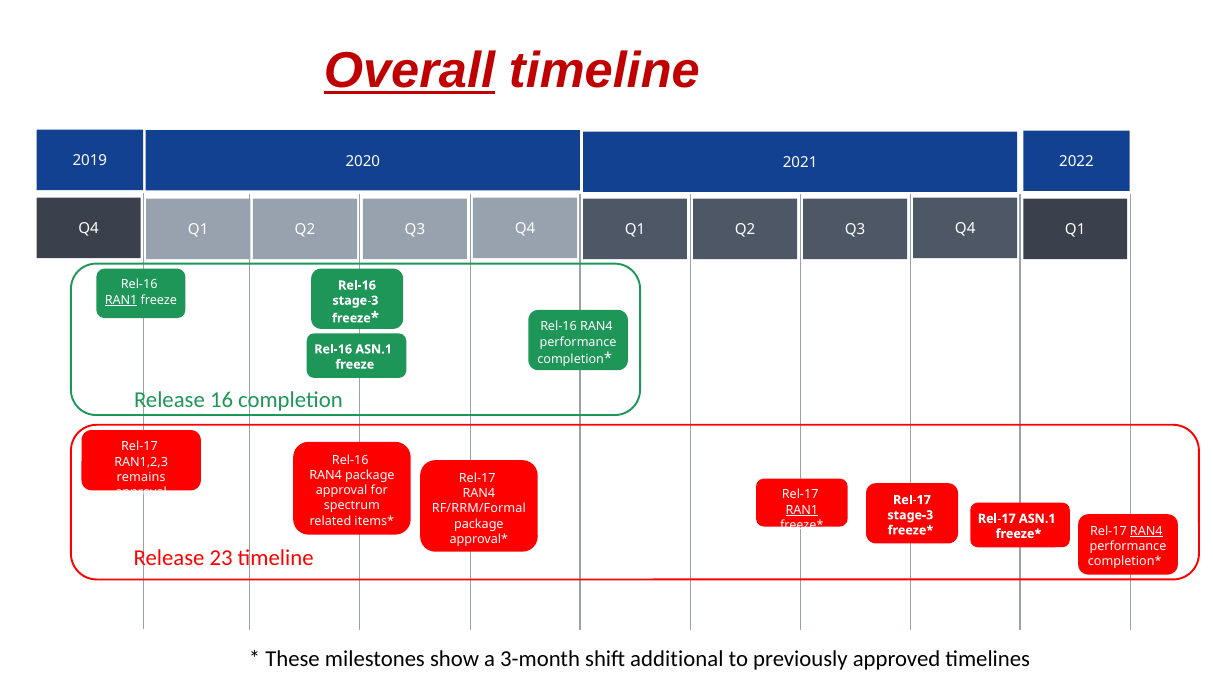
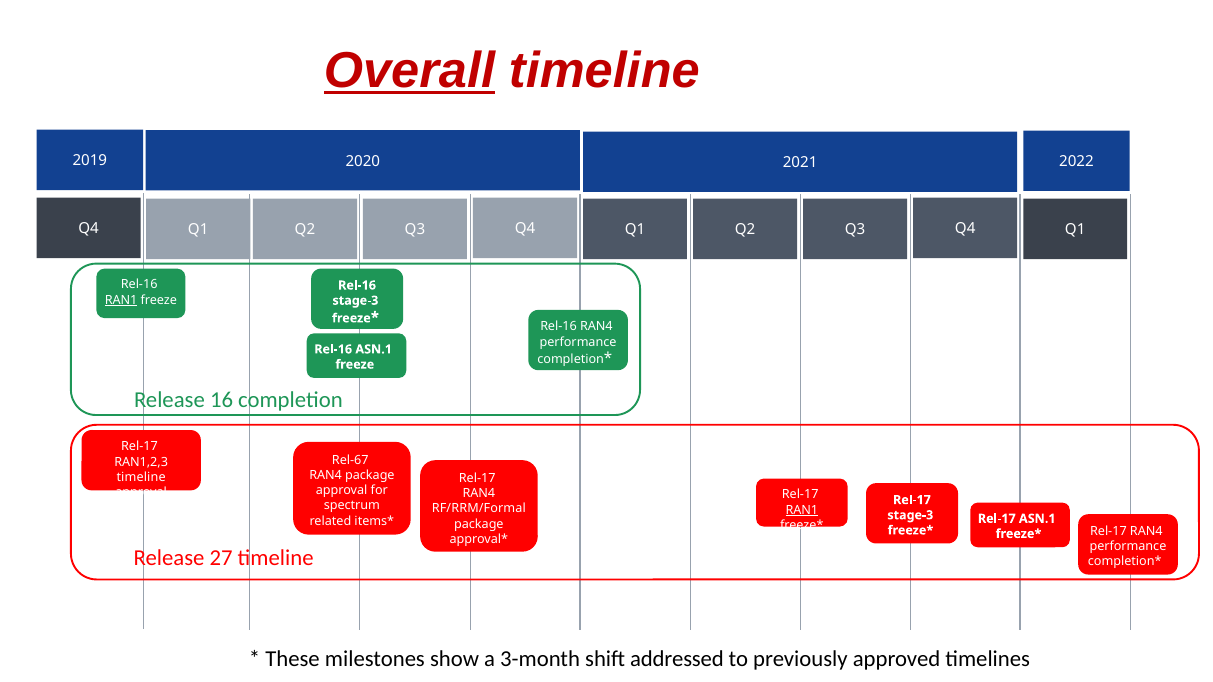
Rel-16 at (350, 460): Rel-16 -> Rel-67
remains at (141, 477): remains -> timeline
RAN4 at (1146, 531) underline: present -> none
23: 23 -> 27
additional: additional -> addressed
